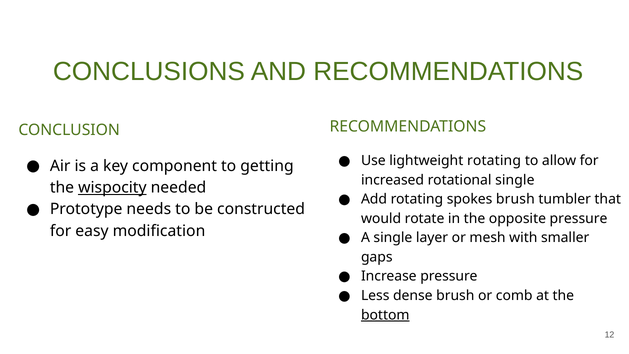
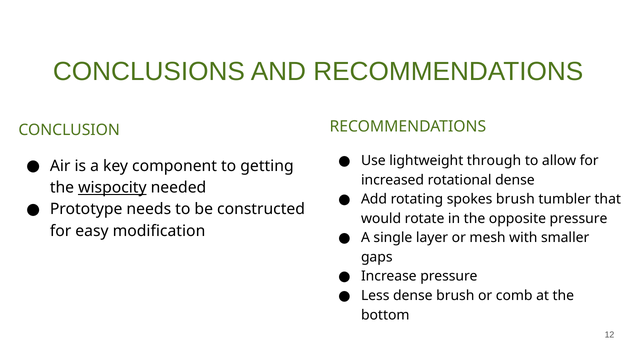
lightweight rotating: rotating -> through
rotational single: single -> dense
bottom underline: present -> none
